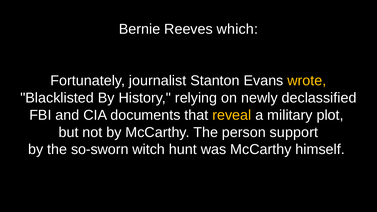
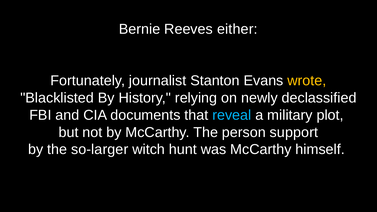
which: which -> either
reveal colour: yellow -> light blue
so-sworn: so-sworn -> so-larger
